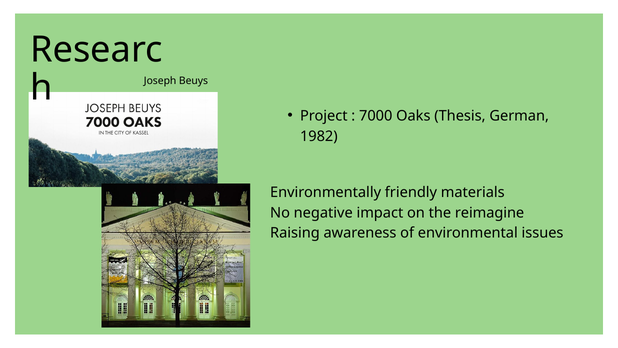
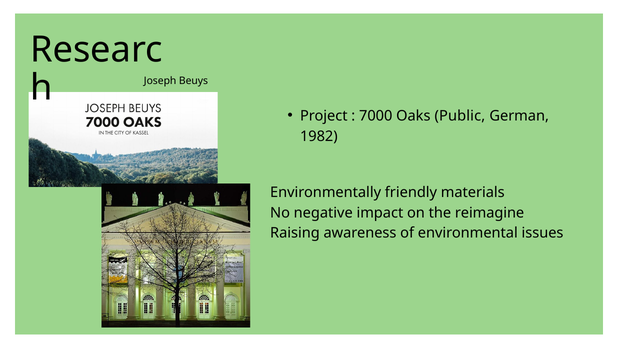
Thesis: Thesis -> Public
